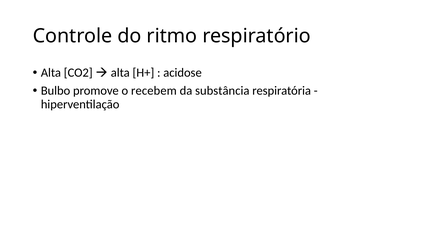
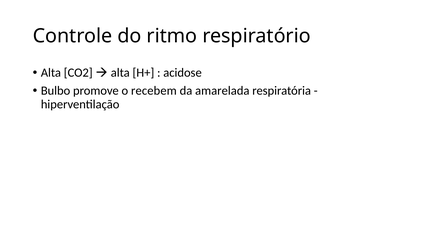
substância: substância -> amarelada
